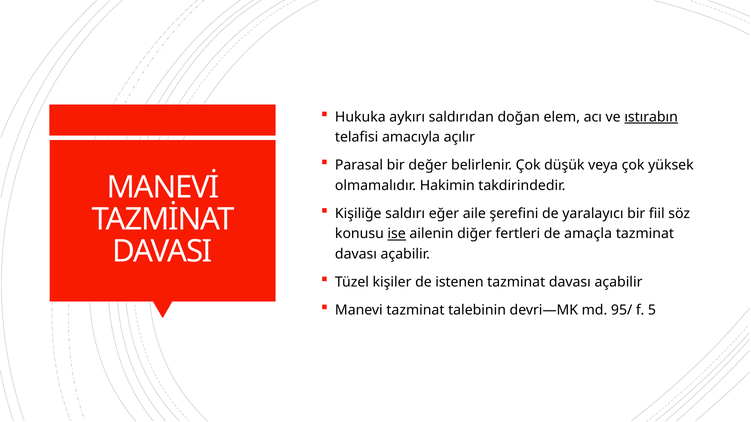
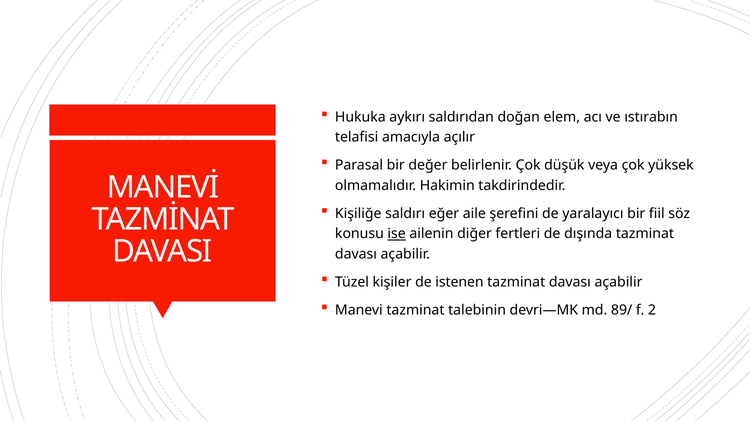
ıstırabın underline: present -> none
amaçla: amaçla -> dışında
95/: 95/ -> 89/
5: 5 -> 2
